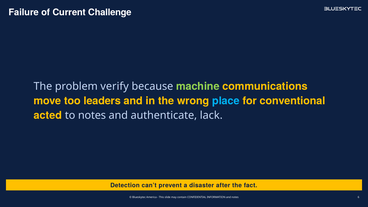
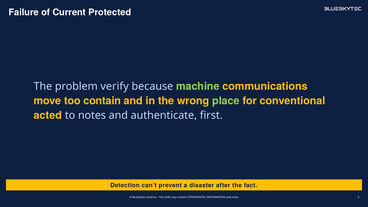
Challenge: Challenge -> Protected
too leaders: leaders -> contain
place colour: light blue -> light green
lack: lack -> first
